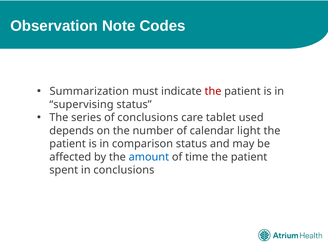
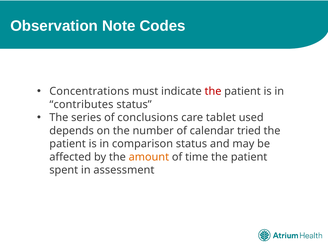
Summarization: Summarization -> Concentrations
supervising: supervising -> contributes
light: light -> tried
amount colour: blue -> orange
in conclusions: conclusions -> assessment
